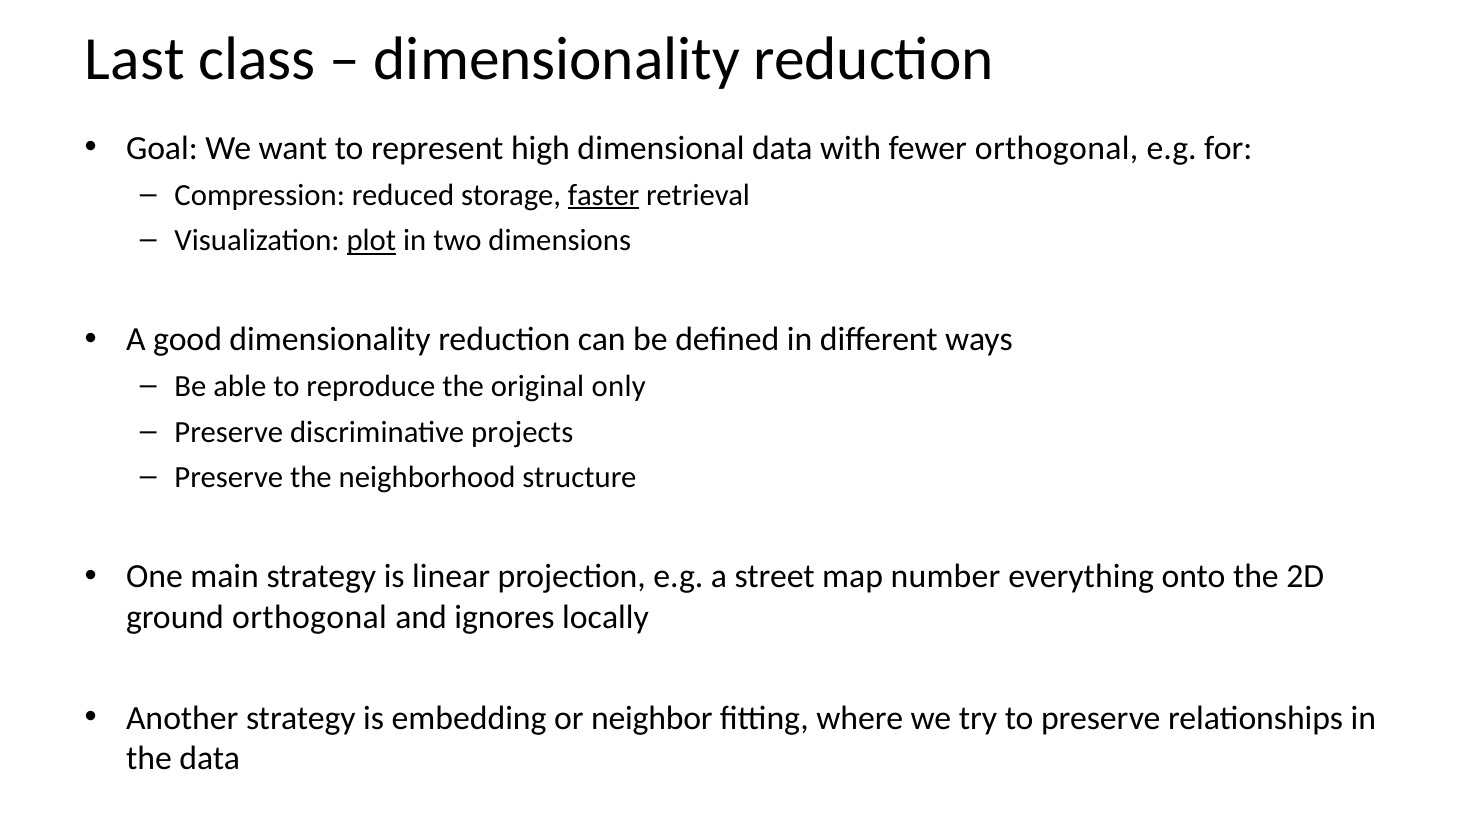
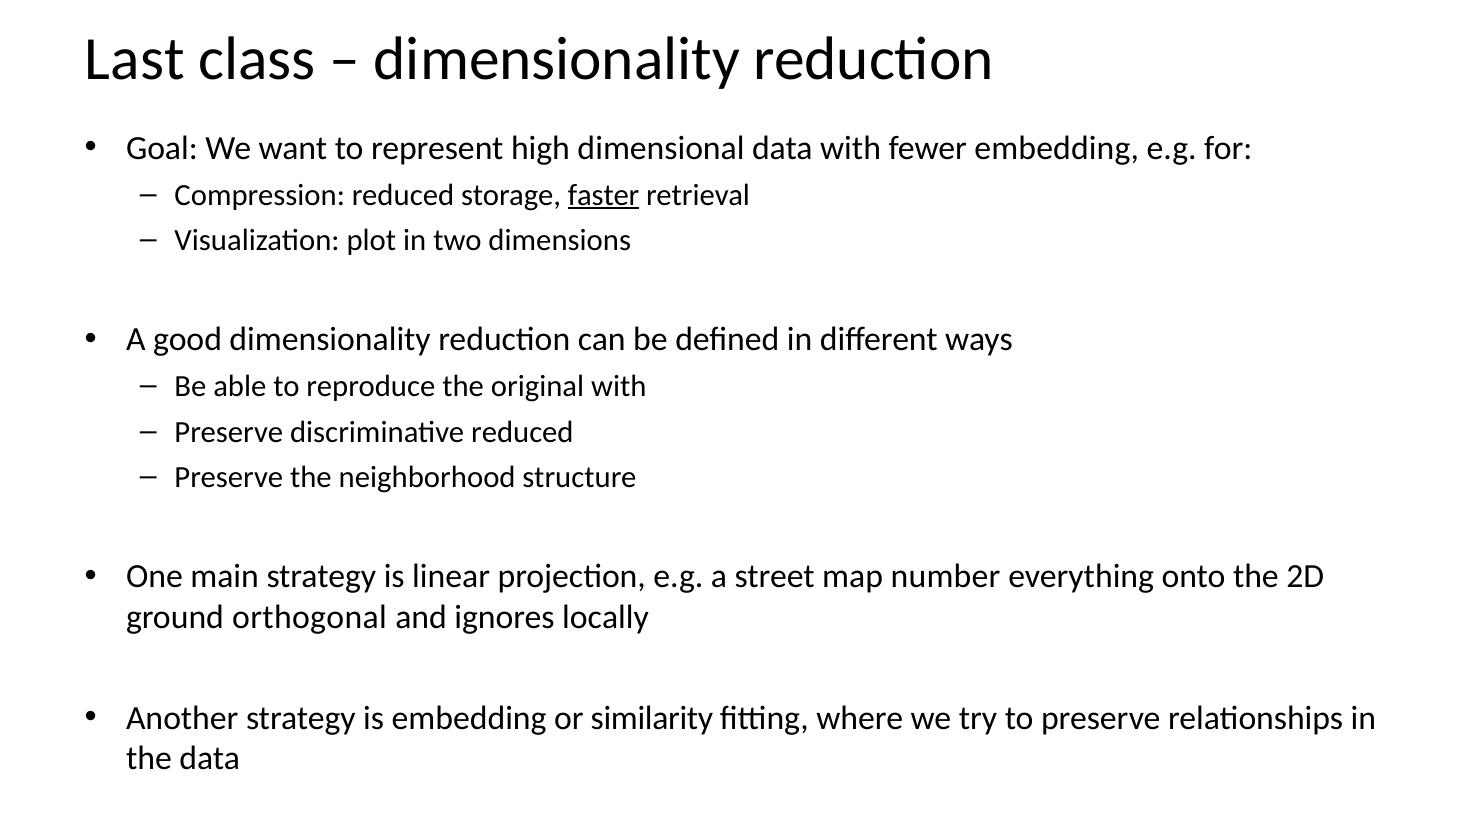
fewer orthogonal: orthogonal -> embedding
plot underline: present -> none
original only: only -> with
discriminative projects: projects -> reduced
neighbor: neighbor -> similarity
